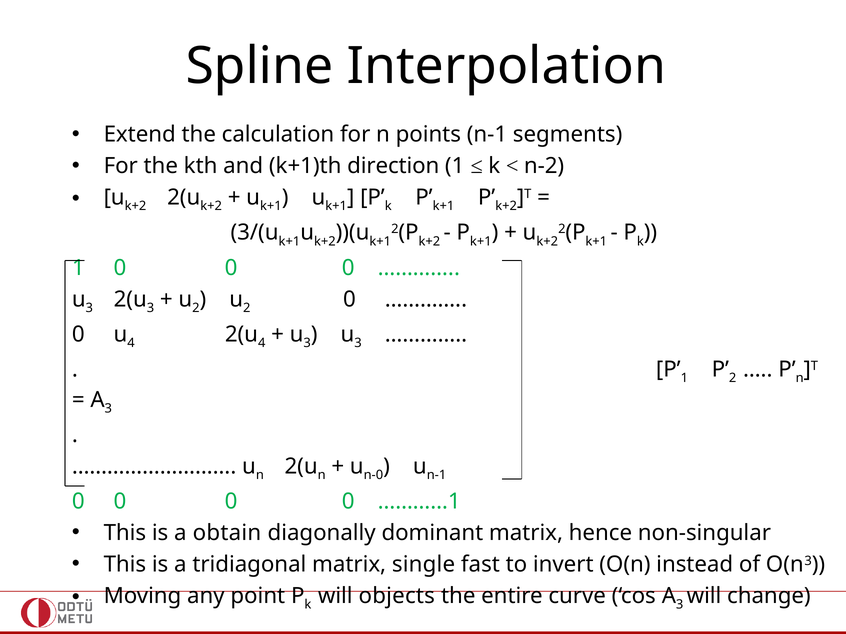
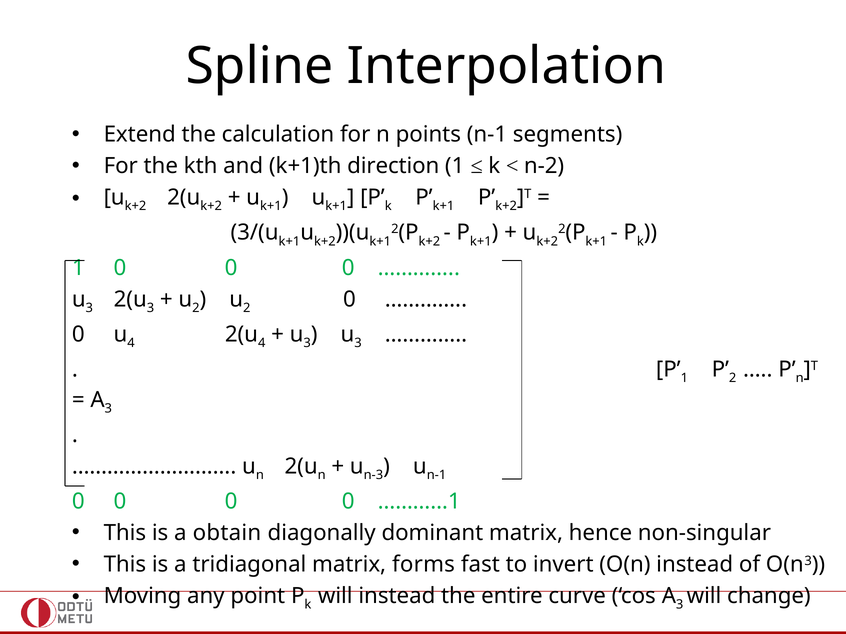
n-0: n-0 -> n-3
single: single -> forms
will objects: objects -> instead
